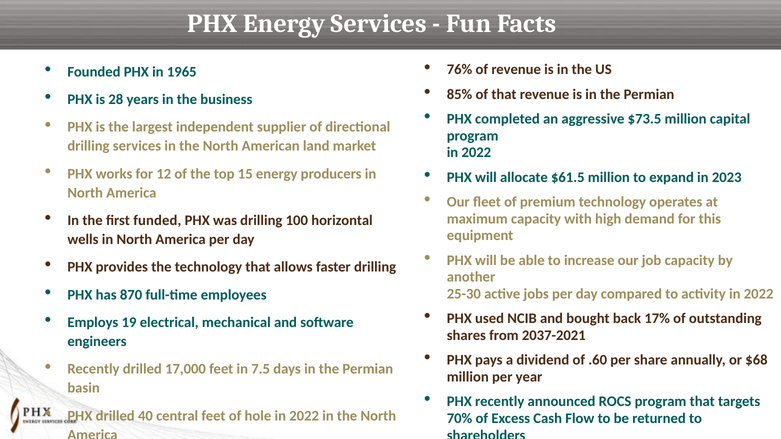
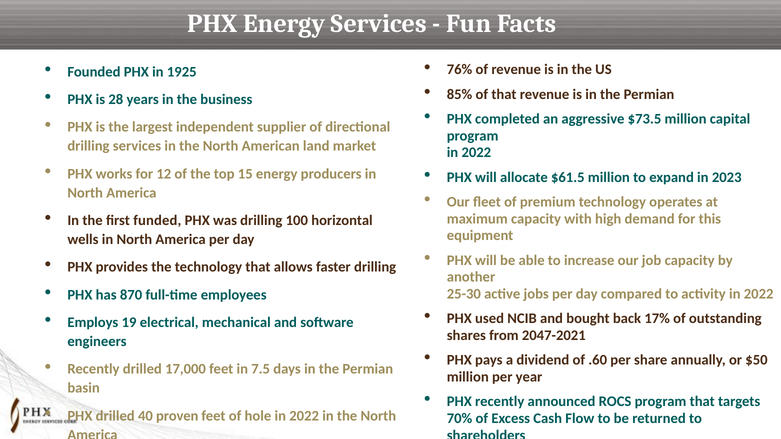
1965: 1965 -> 1925
2037-2021: 2037-2021 -> 2047-2021
$68: $68 -> $50
central: central -> proven
